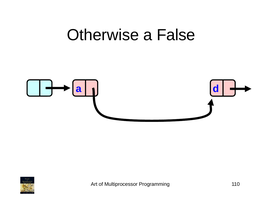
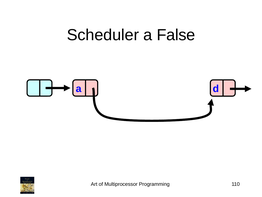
Otherwise: Otherwise -> Scheduler
